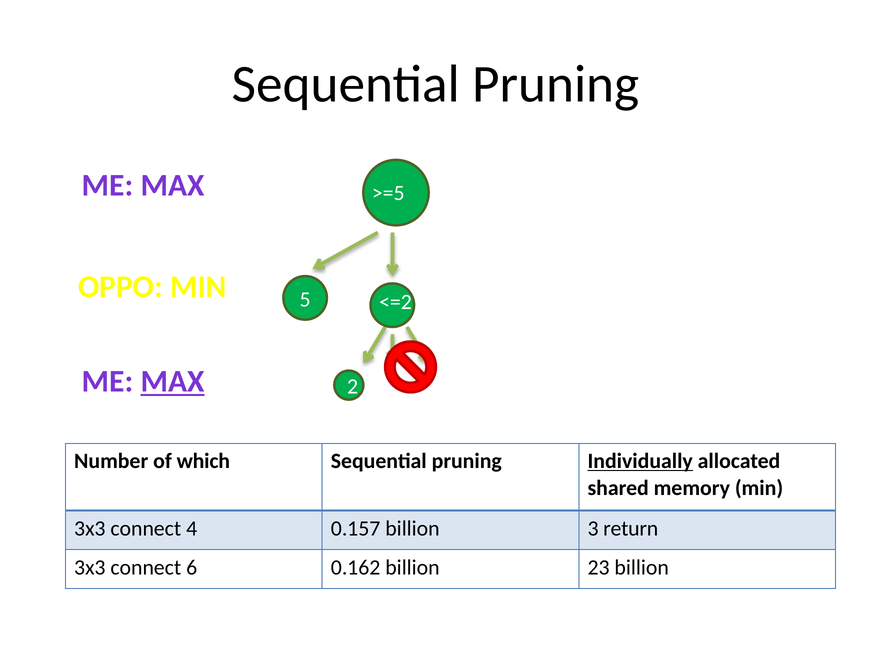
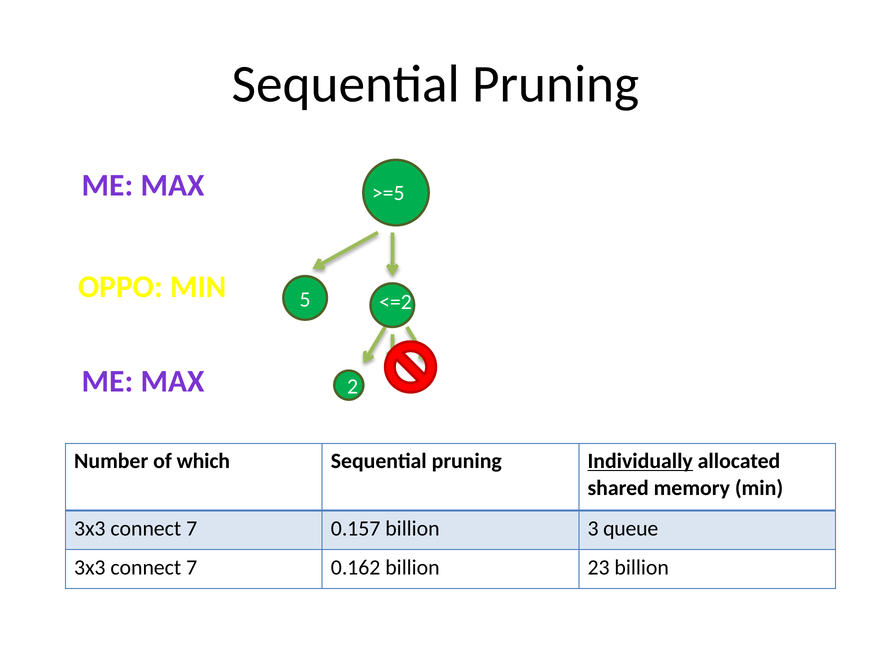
MAX at (173, 381) underline: present -> none
4 at (192, 529): 4 -> 7
return: return -> queue
6 at (192, 568): 6 -> 7
